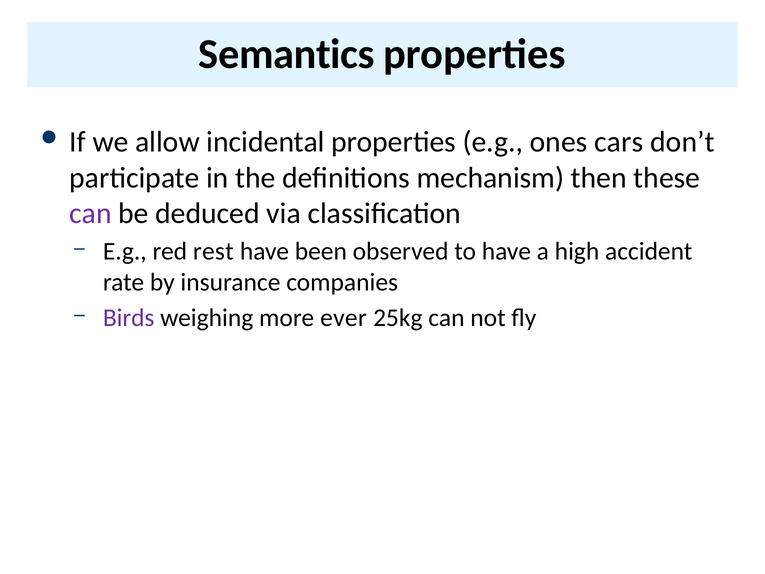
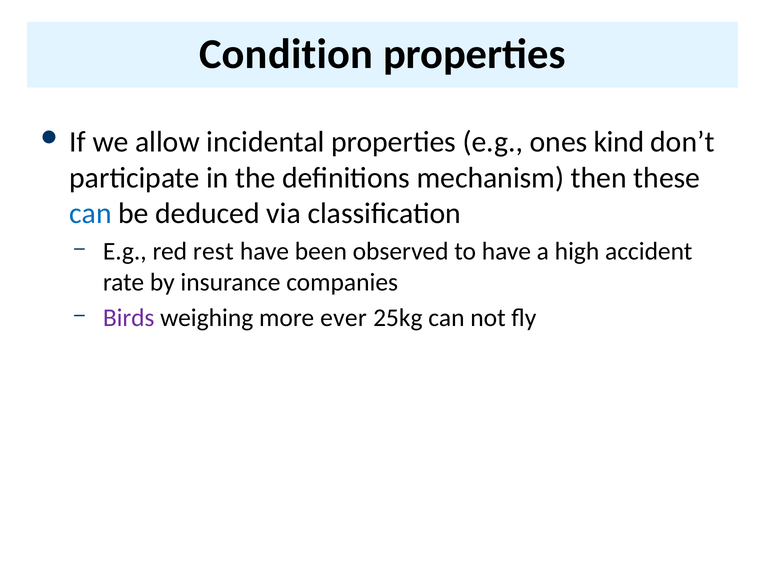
Semantics: Semantics -> Condition
cars: cars -> kind
can at (91, 213) colour: purple -> blue
